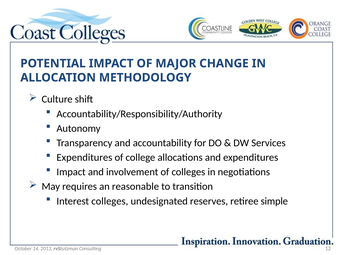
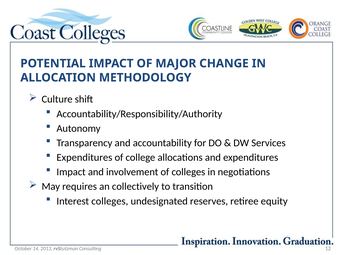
reasonable: reasonable -> collectively
simple: simple -> equity
